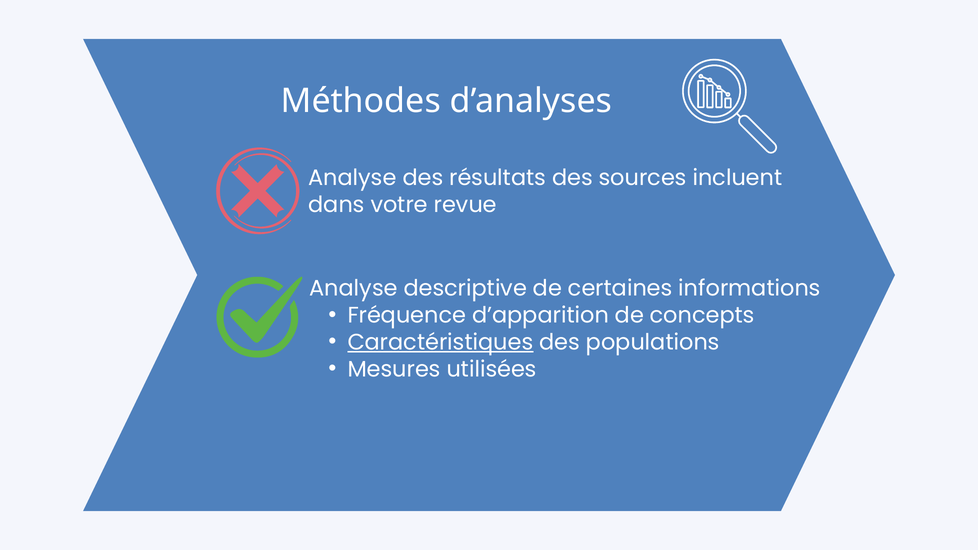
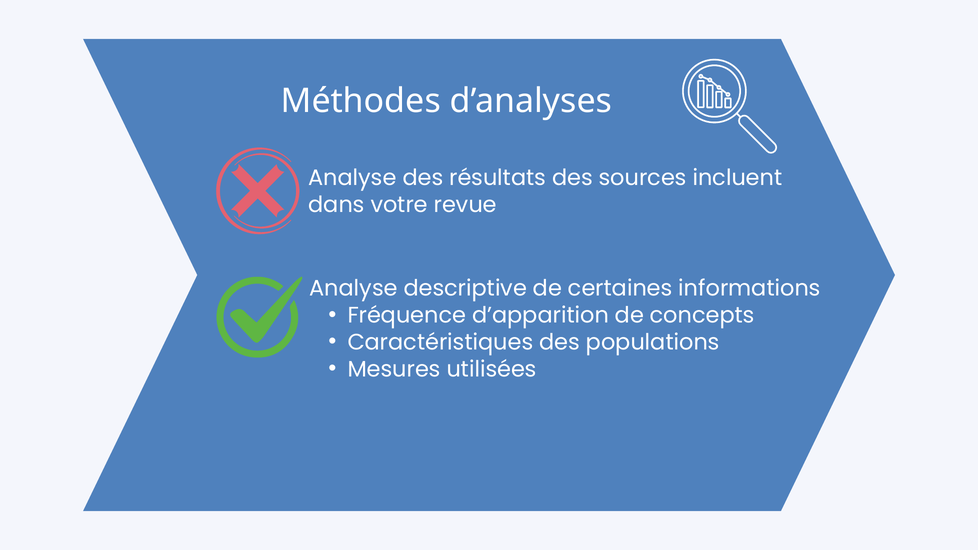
Caractéristiques underline: present -> none
